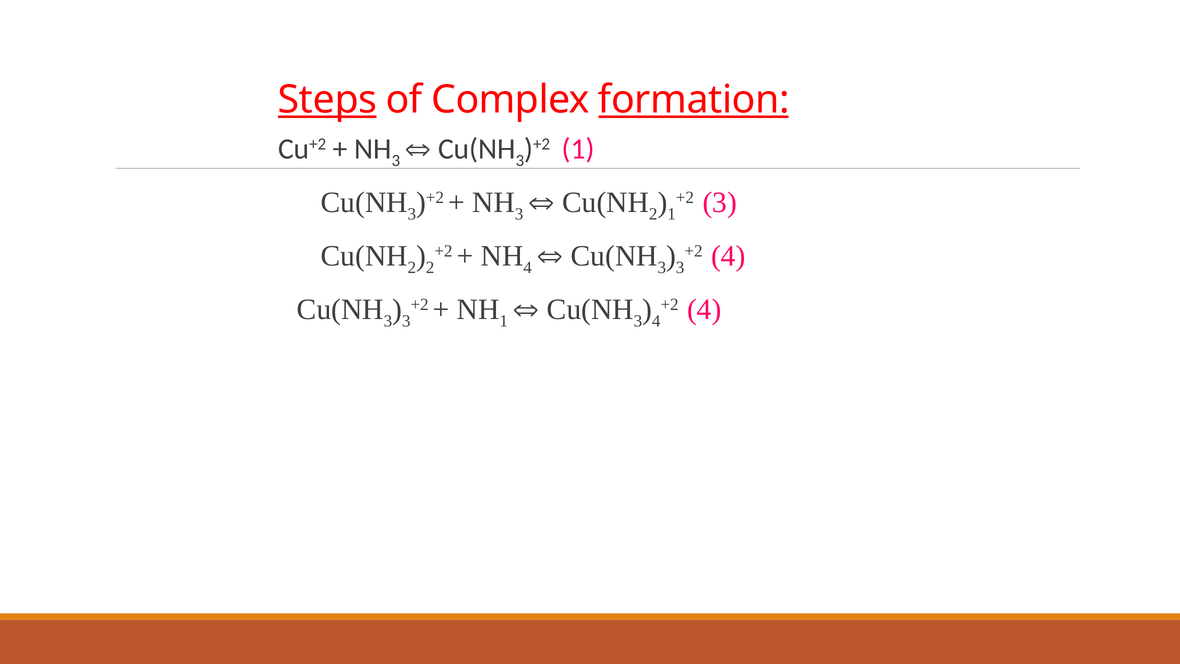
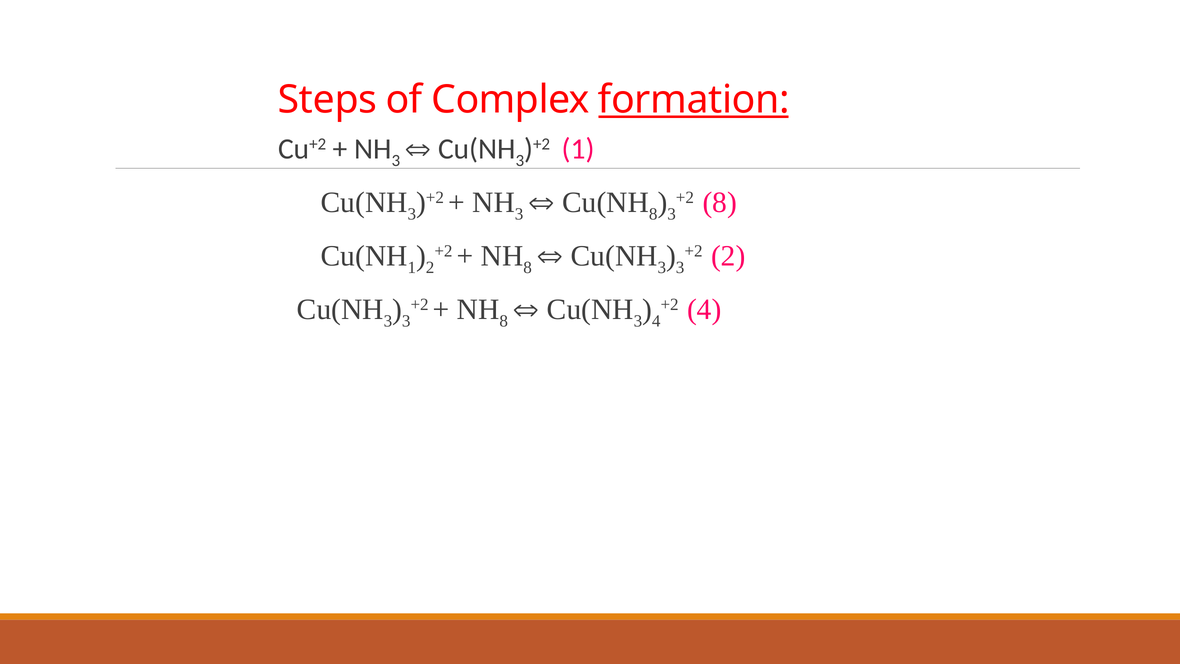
Steps underline: present -> none
2 at (653, 214): 2 -> 8
1 at (672, 214): 1 -> 3
3 at (720, 202): 3 -> 8
2 at (412, 267): 2 -> 1
4 at (528, 267): 4 -> 8
4 at (728, 256): 4 -> 2
1 at (504, 321): 1 -> 8
